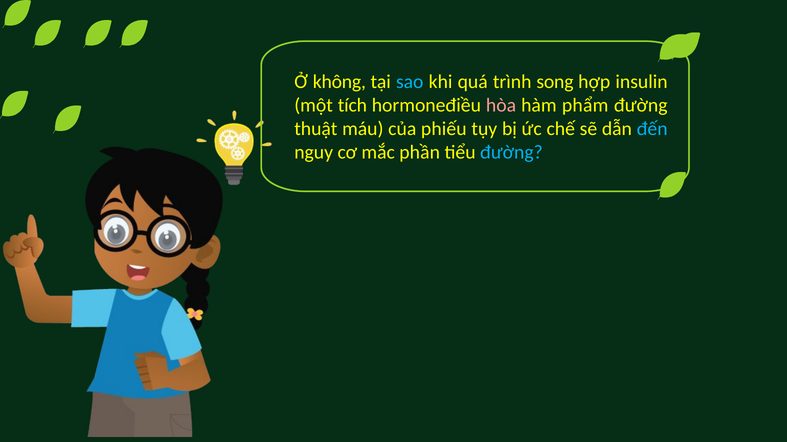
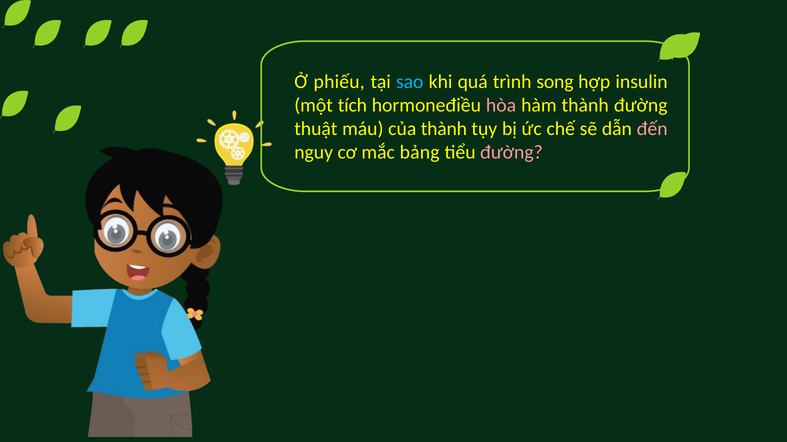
không: không -> phiếu
hàm phẩm: phẩm -> thành
của phiếu: phiếu -> thành
đến colour: light blue -> pink
phần: phần -> bảng
đường at (511, 153) colour: light blue -> pink
